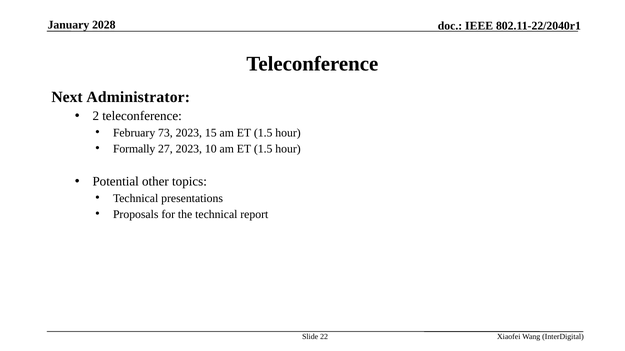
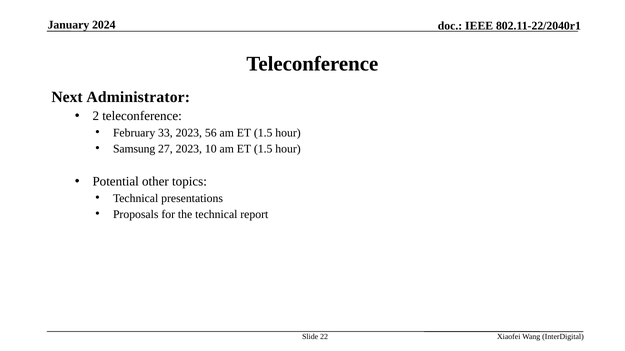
2028: 2028 -> 2024
73: 73 -> 33
15: 15 -> 56
Formally: Formally -> Samsung
